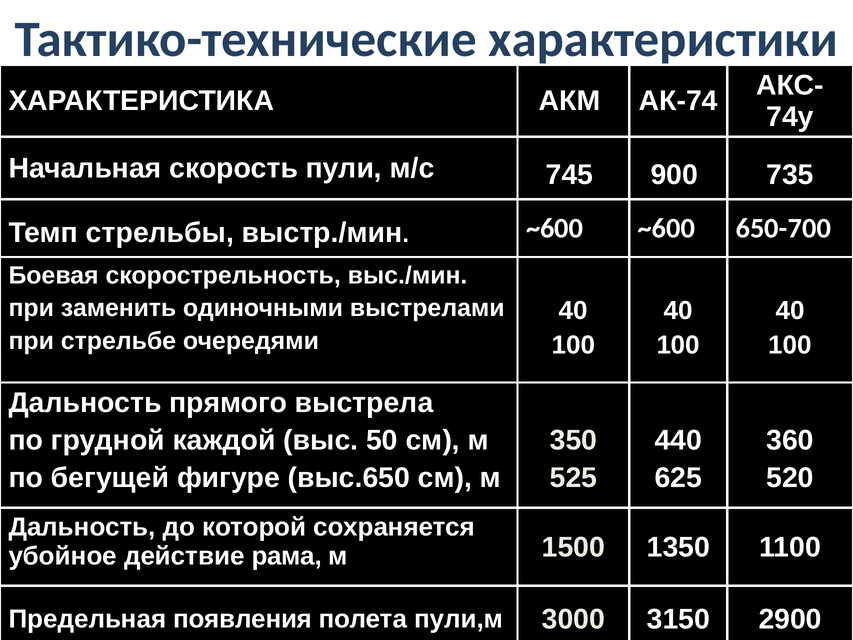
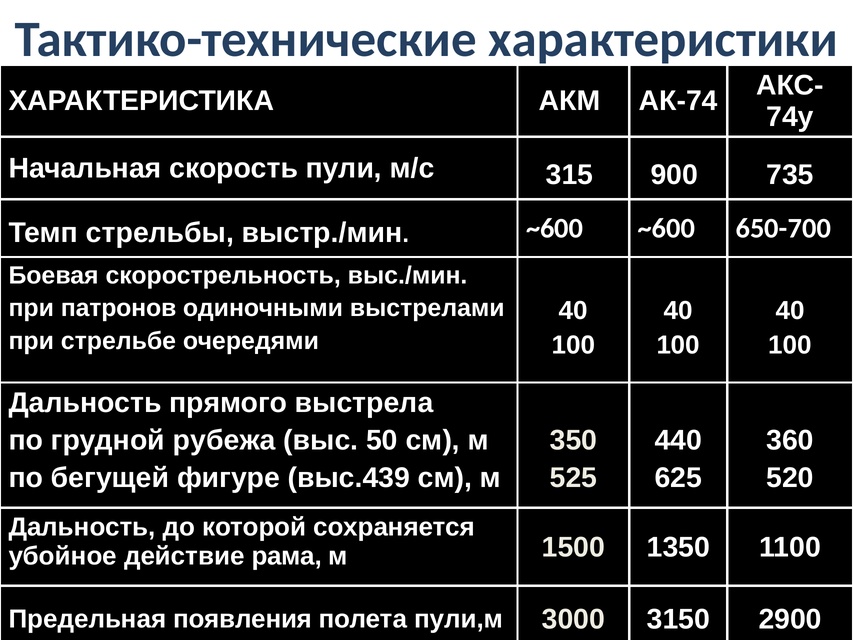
745: 745 -> 315
заменить: заменить -> патронов
каждой: каждой -> рубежа
выс.650: выс.650 -> выс.439
